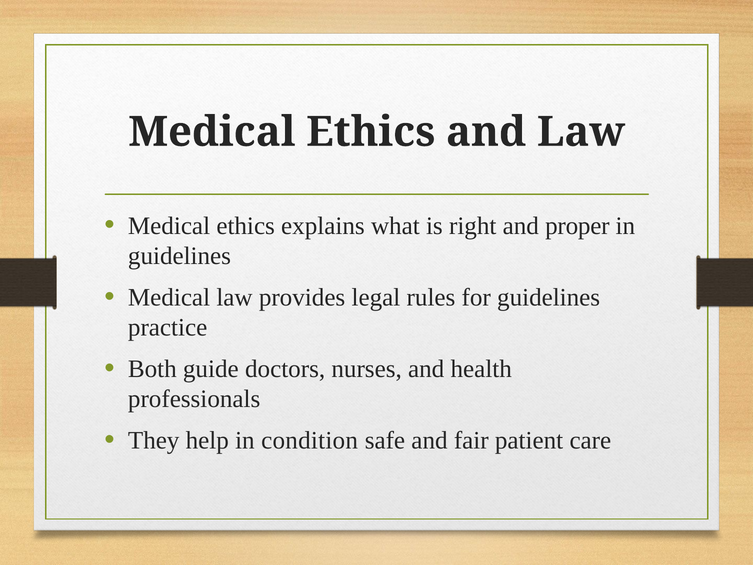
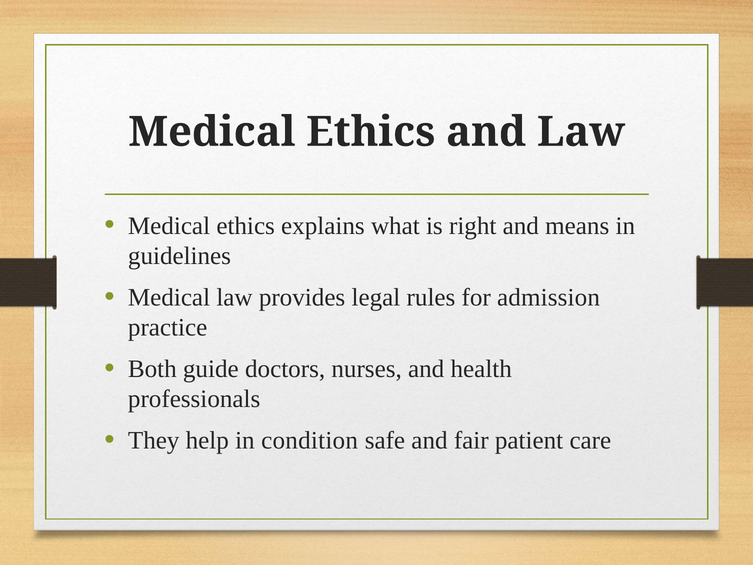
proper: proper -> means
for guidelines: guidelines -> admission
